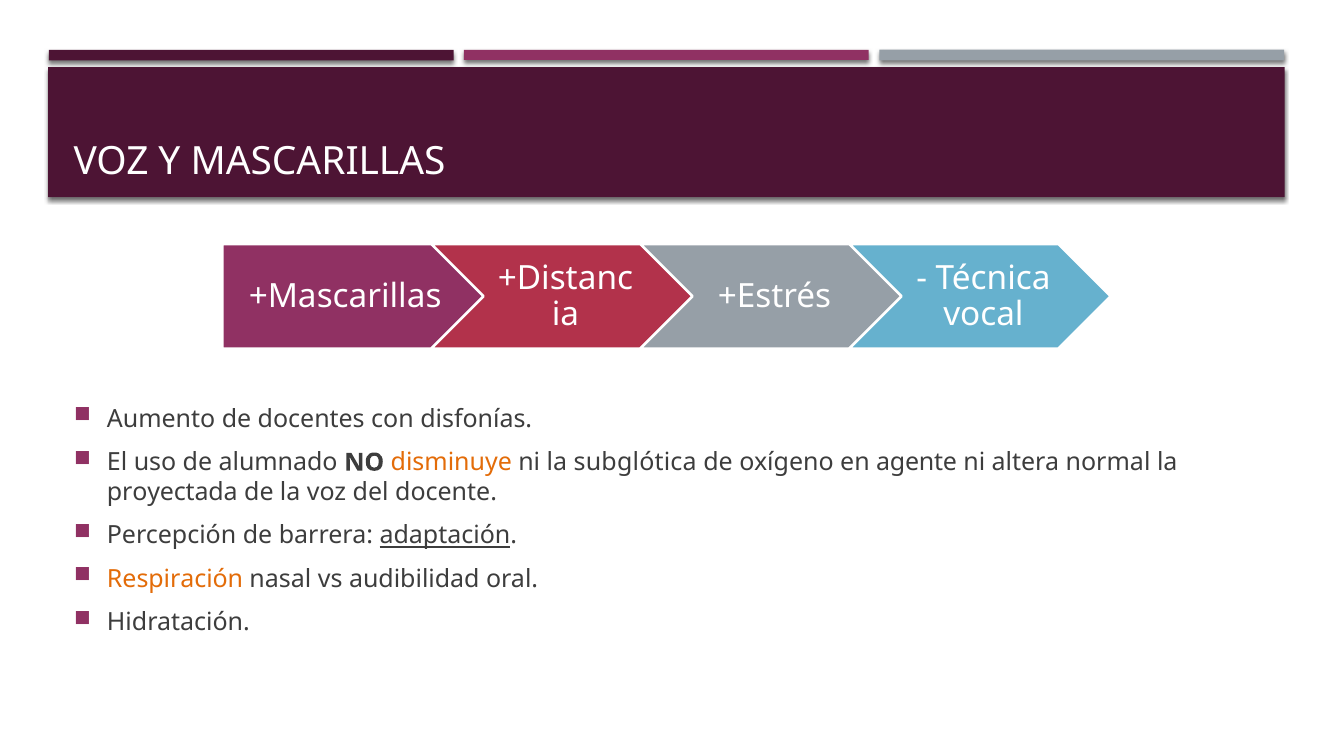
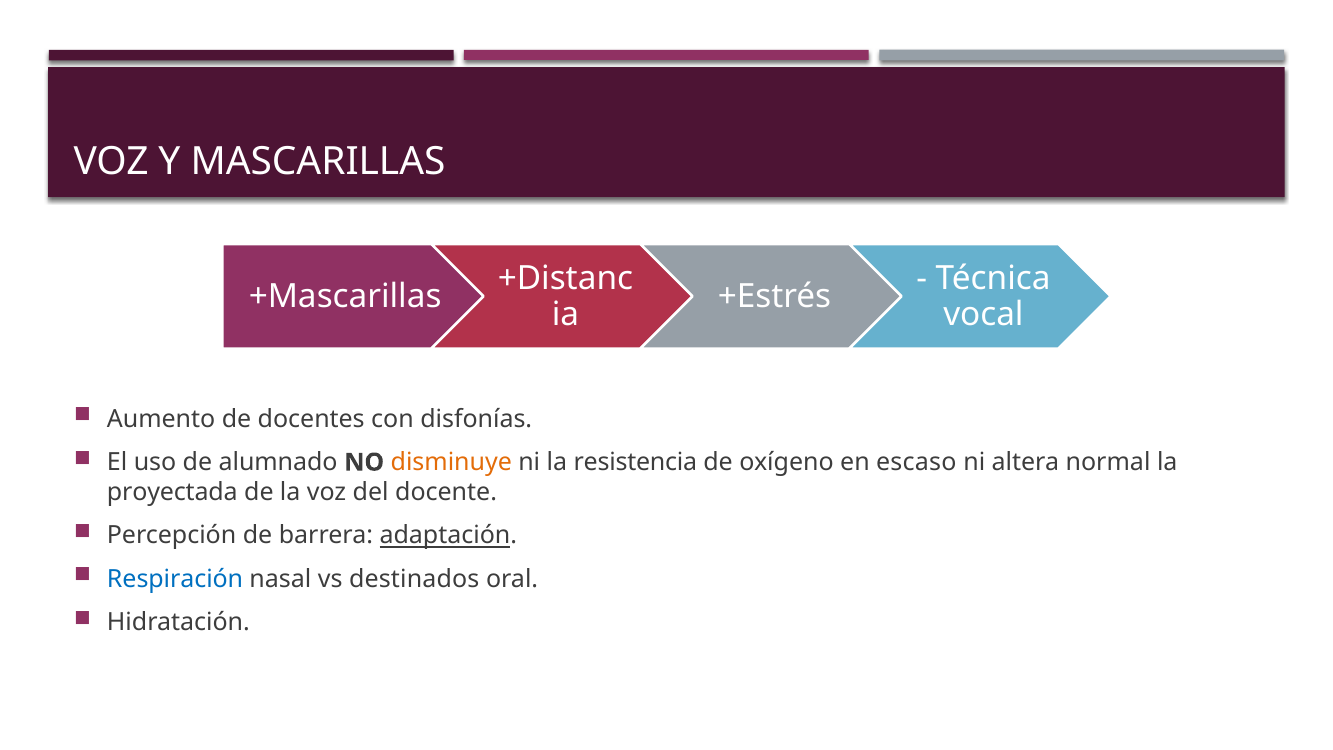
subglótica: subglótica -> resistencia
agente: agente -> escaso
Respiración colour: orange -> blue
audibilidad: audibilidad -> destinados
